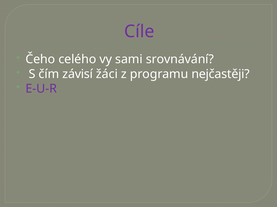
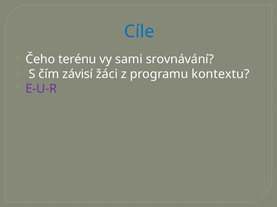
Cíle colour: purple -> blue
celého: celého -> terénu
nejčastěji: nejčastěji -> kontextu
